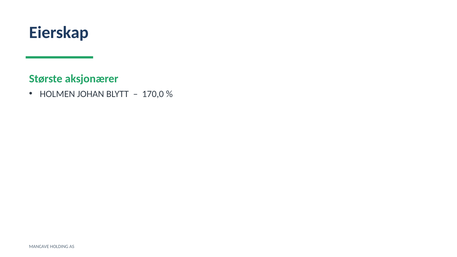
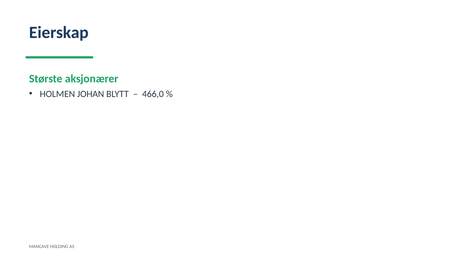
170,0: 170,0 -> 466,0
